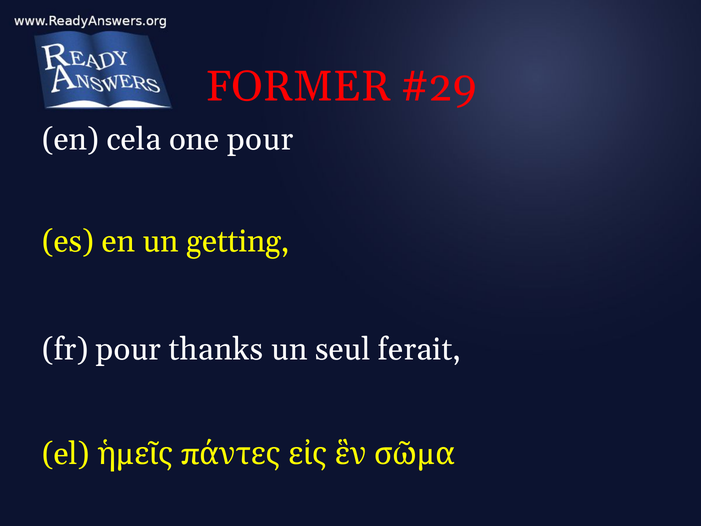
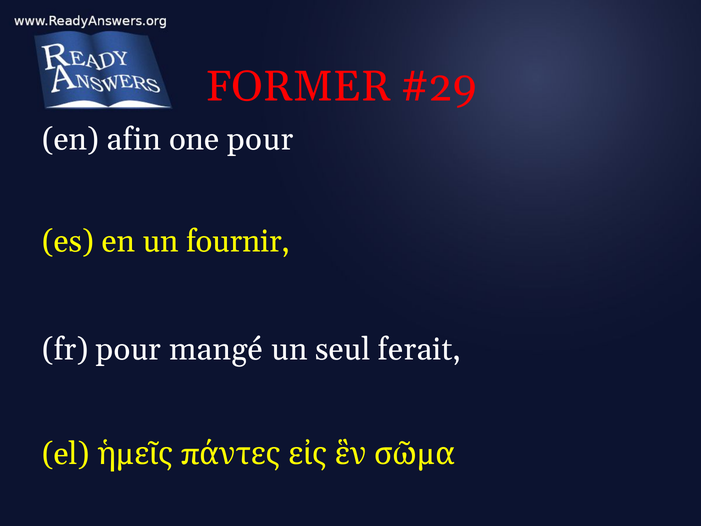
cela: cela -> afin
getting: getting -> fournir
thanks: thanks -> mangé
